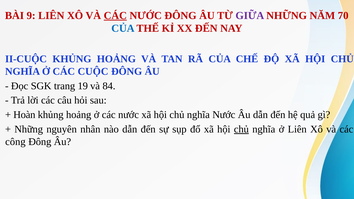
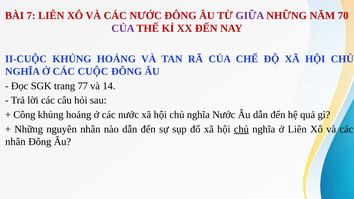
9: 9 -> 7
CÁC at (115, 16) underline: present -> none
CỦA at (123, 28) colour: blue -> purple
19: 19 -> 77
84: 84 -> 14
Hoàn: Hoàn -> Công
công at (15, 142): công -> nhân
